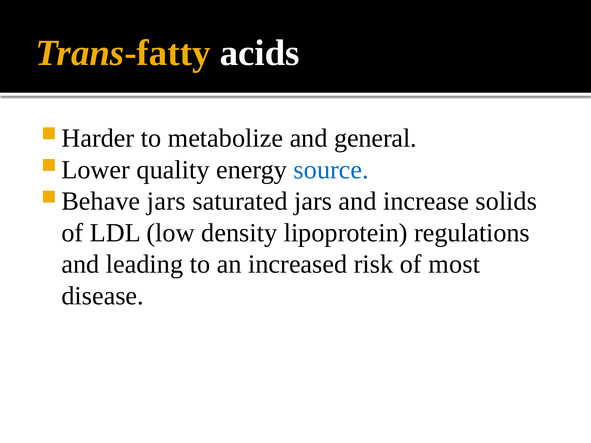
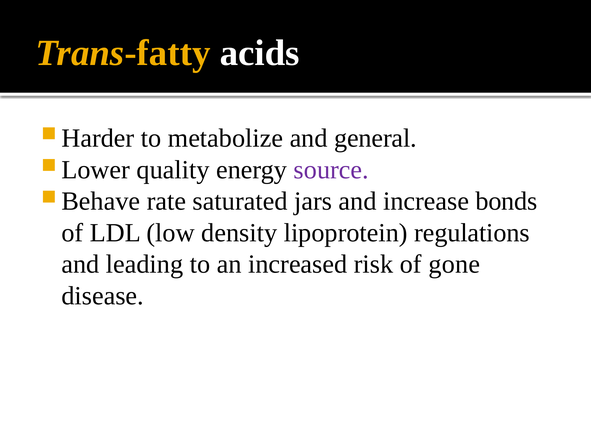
source colour: blue -> purple
jars at (166, 201): jars -> rate
solids: solids -> bonds
most: most -> gone
